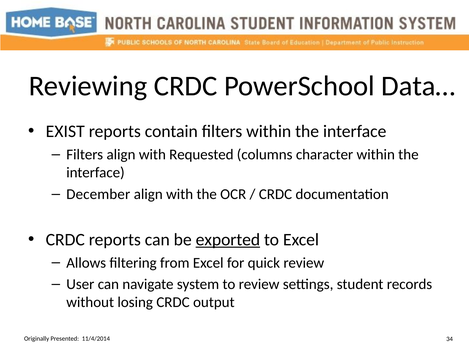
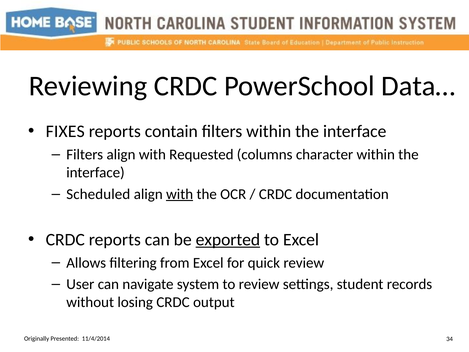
EXIST: EXIST -> FIXES
December: December -> Scheduled
with at (180, 194) underline: none -> present
